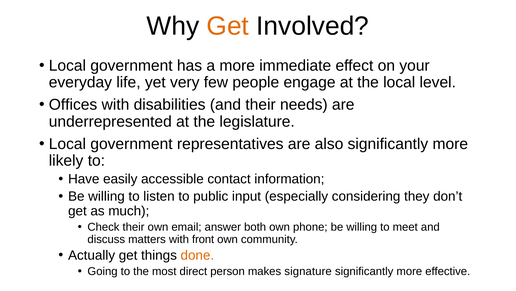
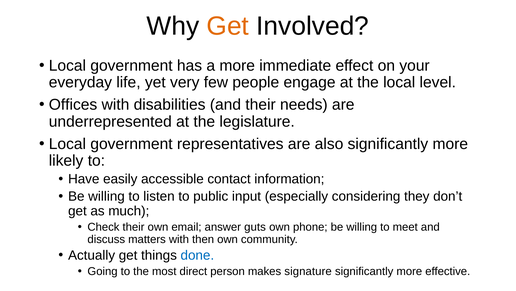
both: both -> guts
front: front -> then
done colour: orange -> blue
